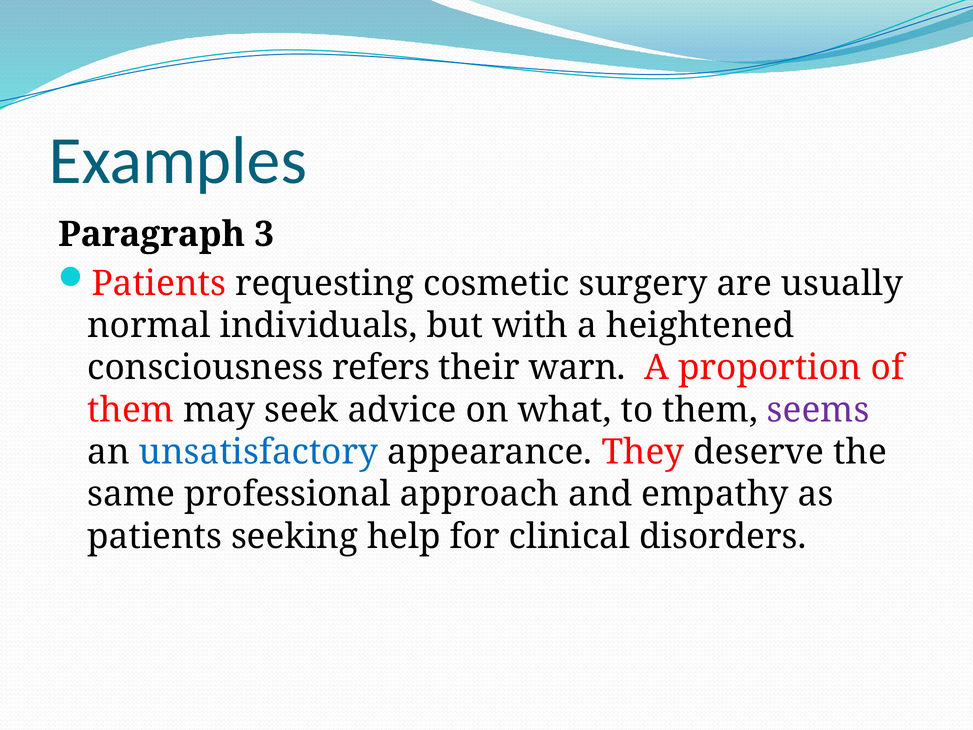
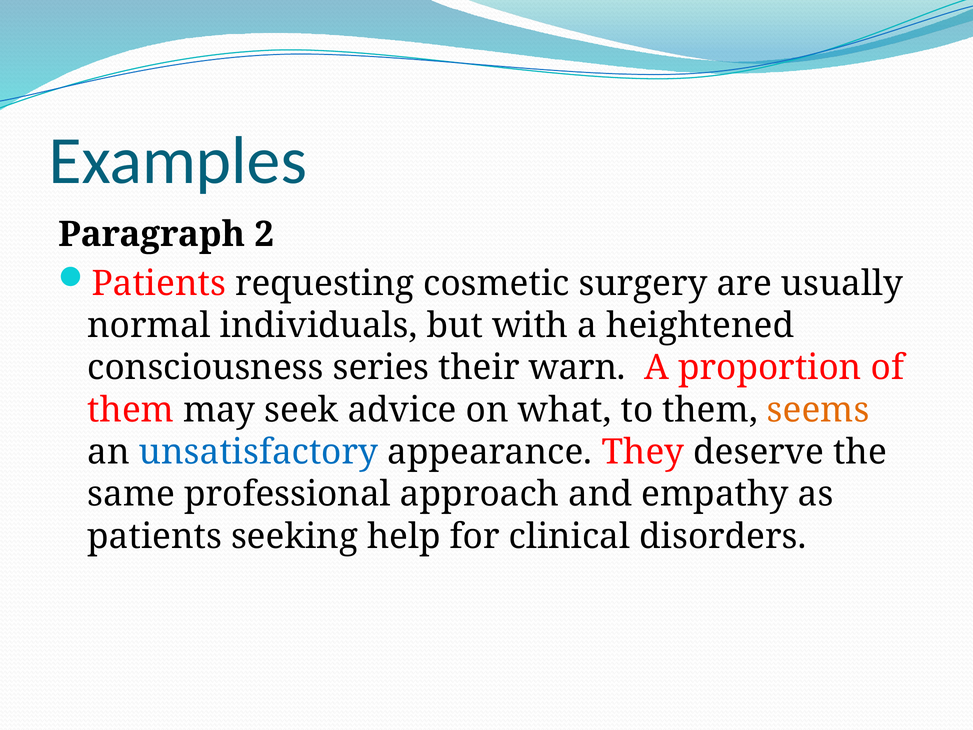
3: 3 -> 2
refers: refers -> series
seems colour: purple -> orange
